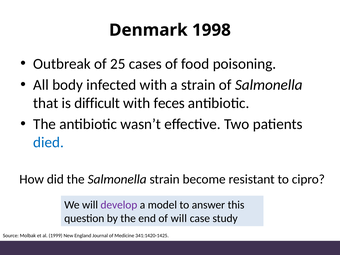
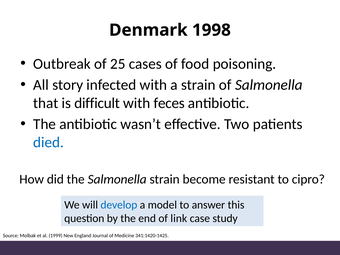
body: body -> story
develop colour: purple -> blue
of will: will -> link
